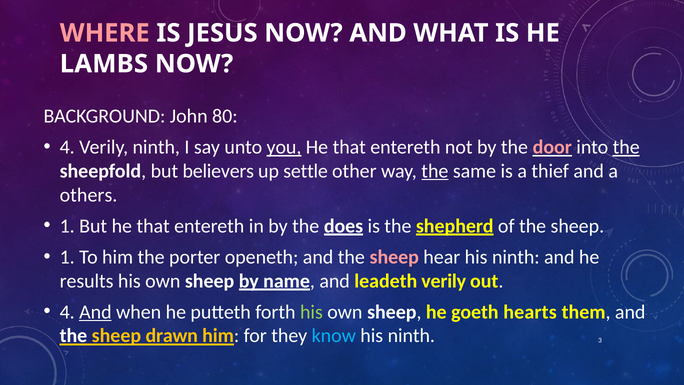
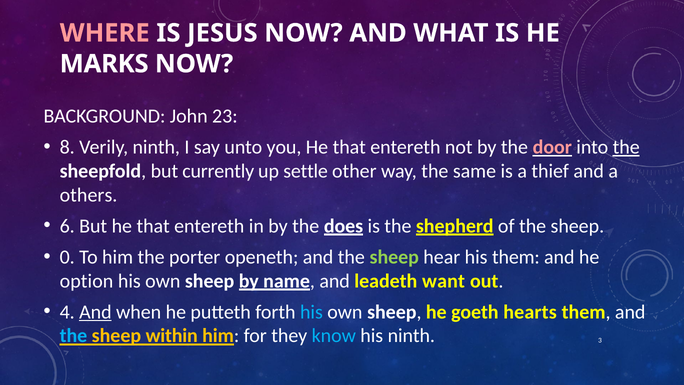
LAMBS: LAMBS -> MARKS
80: 80 -> 23
4 at (67, 147): 4 -> 8
you underline: present -> none
believers: believers -> currently
the at (435, 171) underline: present -> none
1 at (67, 226): 1 -> 6
1 at (67, 257): 1 -> 0
sheep at (394, 257) colour: pink -> light green
hear his ninth: ninth -> them
results: results -> option
leadeth verily: verily -> want
his at (311, 312) colour: light green -> light blue
the at (73, 336) colour: white -> light blue
drawn: drawn -> within
